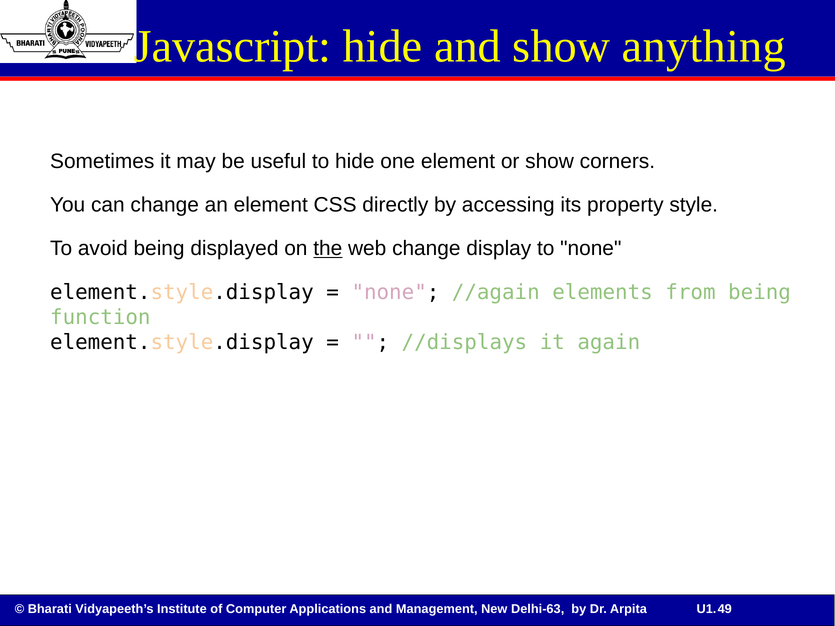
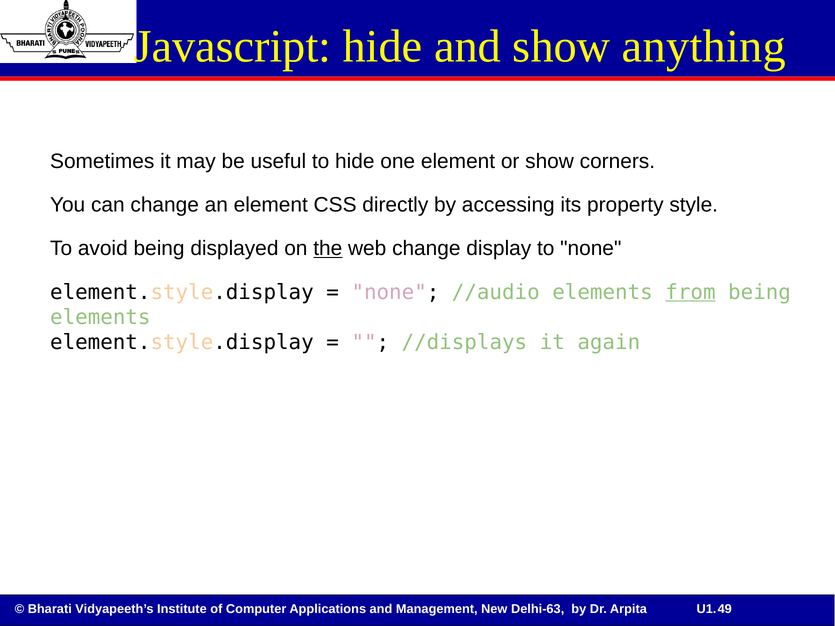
//again: //again -> //audio
from underline: none -> present
function at (100, 317): function -> elements
